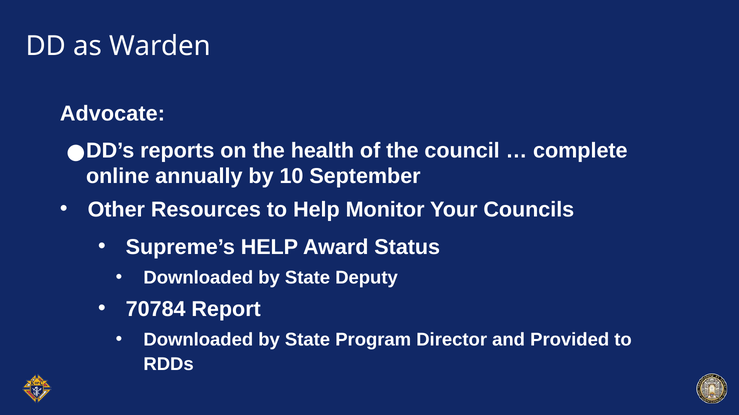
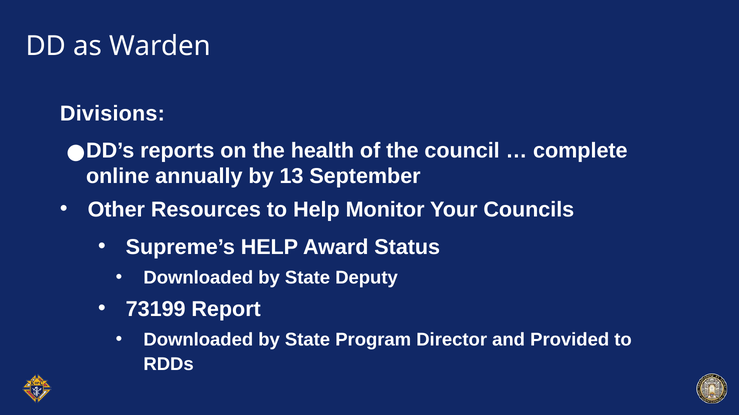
Advocate: Advocate -> Divisions
10: 10 -> 13
70784: 70784 -> 73199
